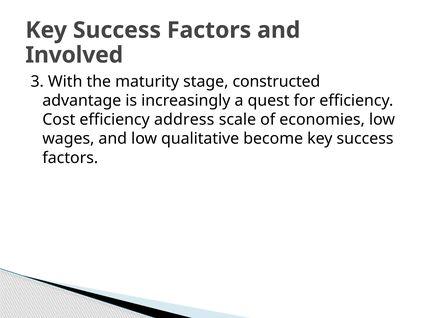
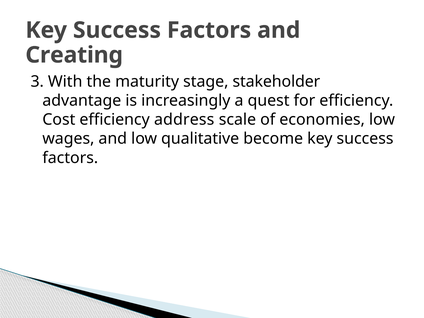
Involved: Involved -> Creating
constructed: constructed -> stakeholder
